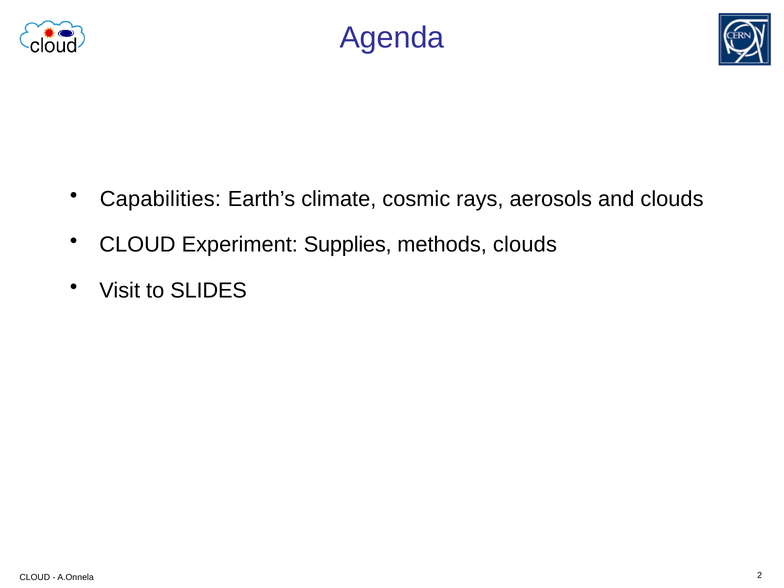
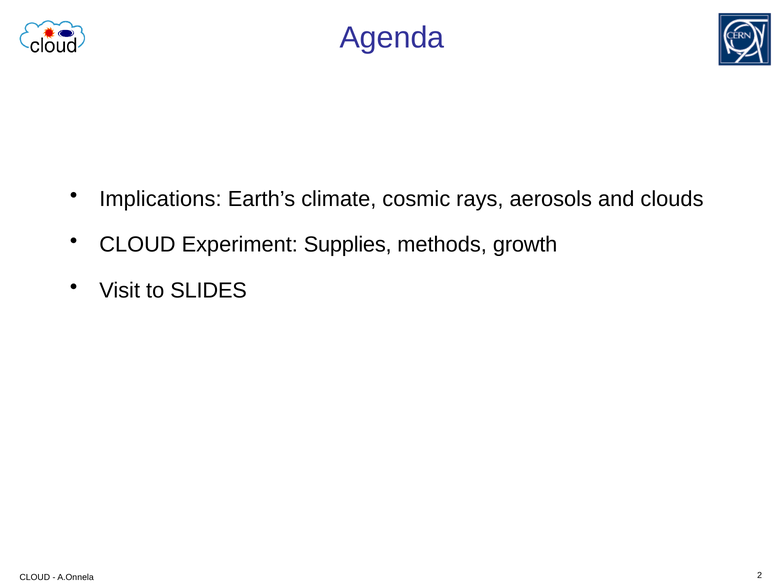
Capabilities: Capabilities -> Implications
methods clouds: clouds -> growth
